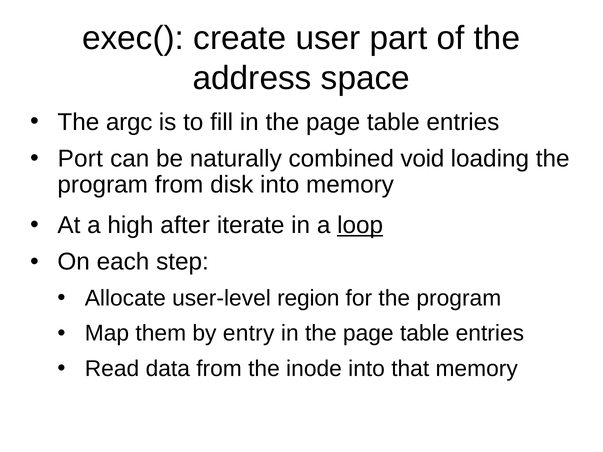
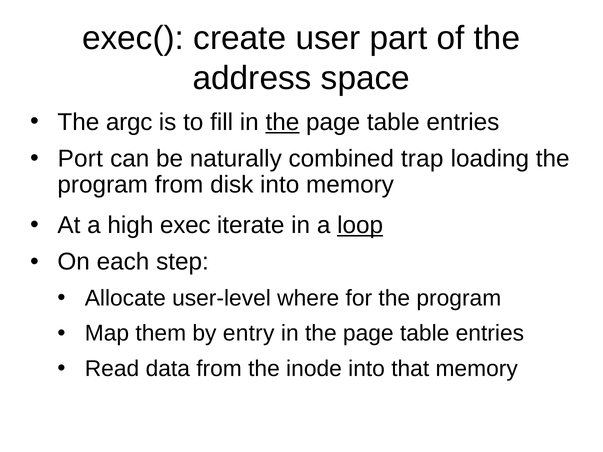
the at (282, 122) underline: none -> present
void: void -> trap
after: after -> exec
region: region -> where
